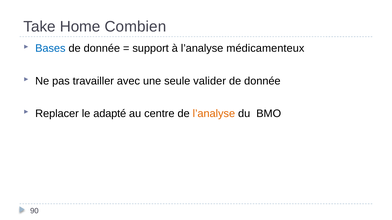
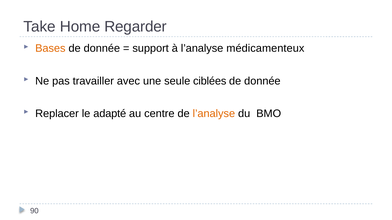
Combien: Combien -> Regarder
Bases colour: blue -> orange
valider: valider -> ciblées
